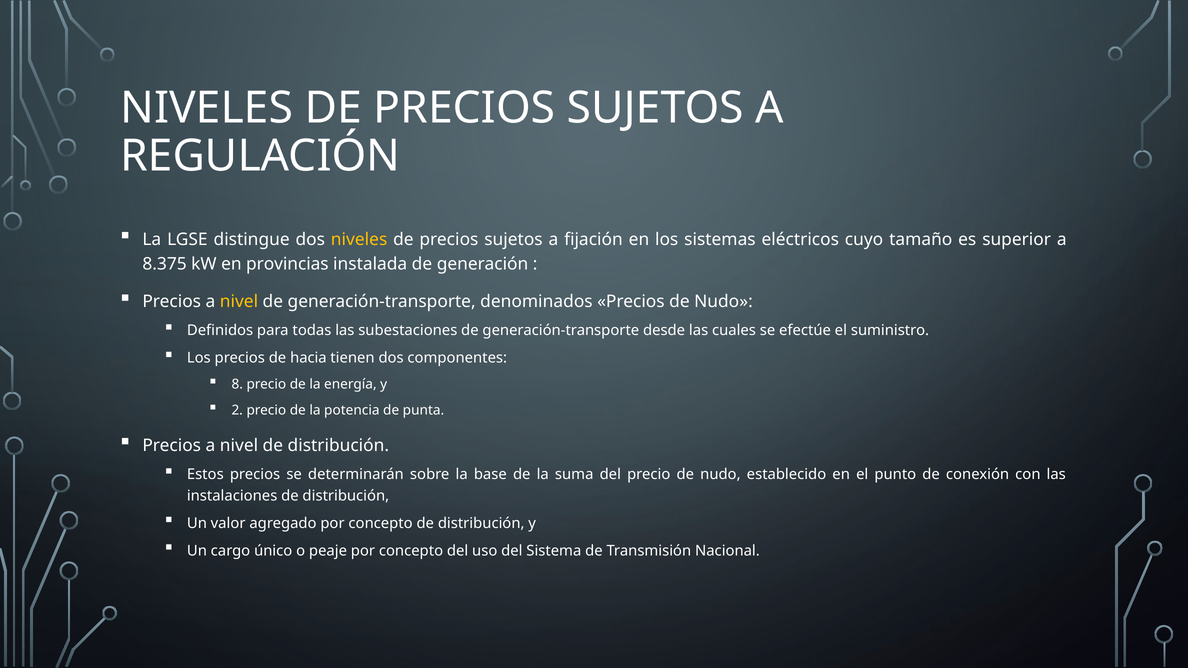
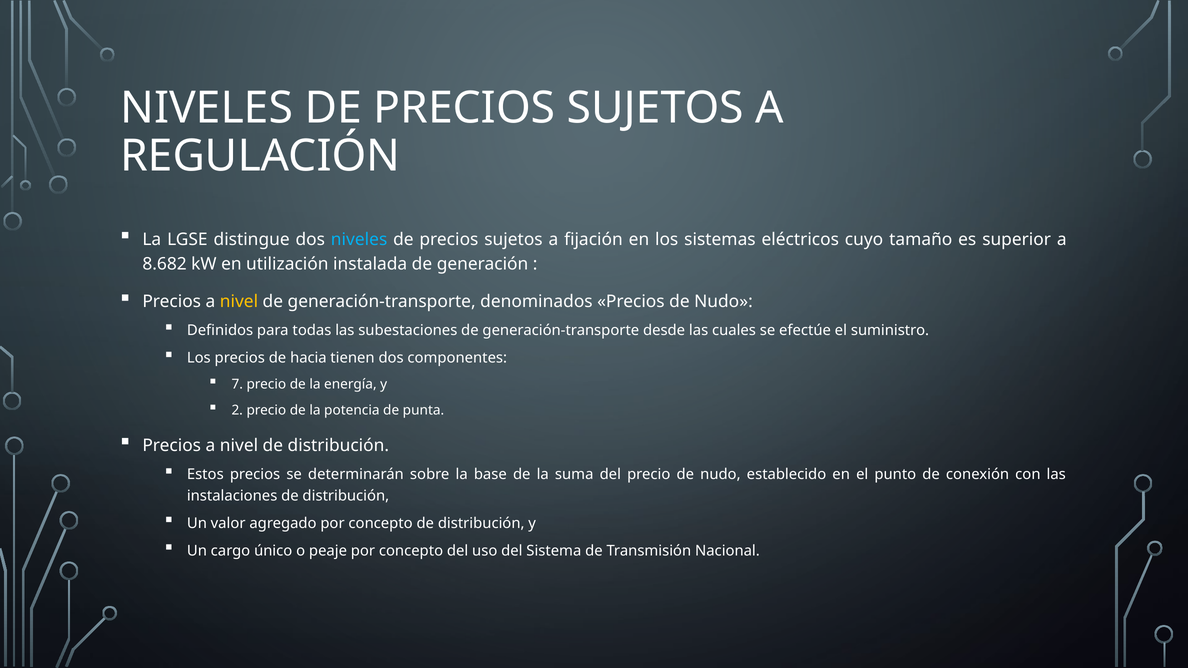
niveles at (359, 239) colour: yellow -> light blue
8.375: 8.375 -> 8.682
provincias: provincias -> utilización
8: 8 -> 7
